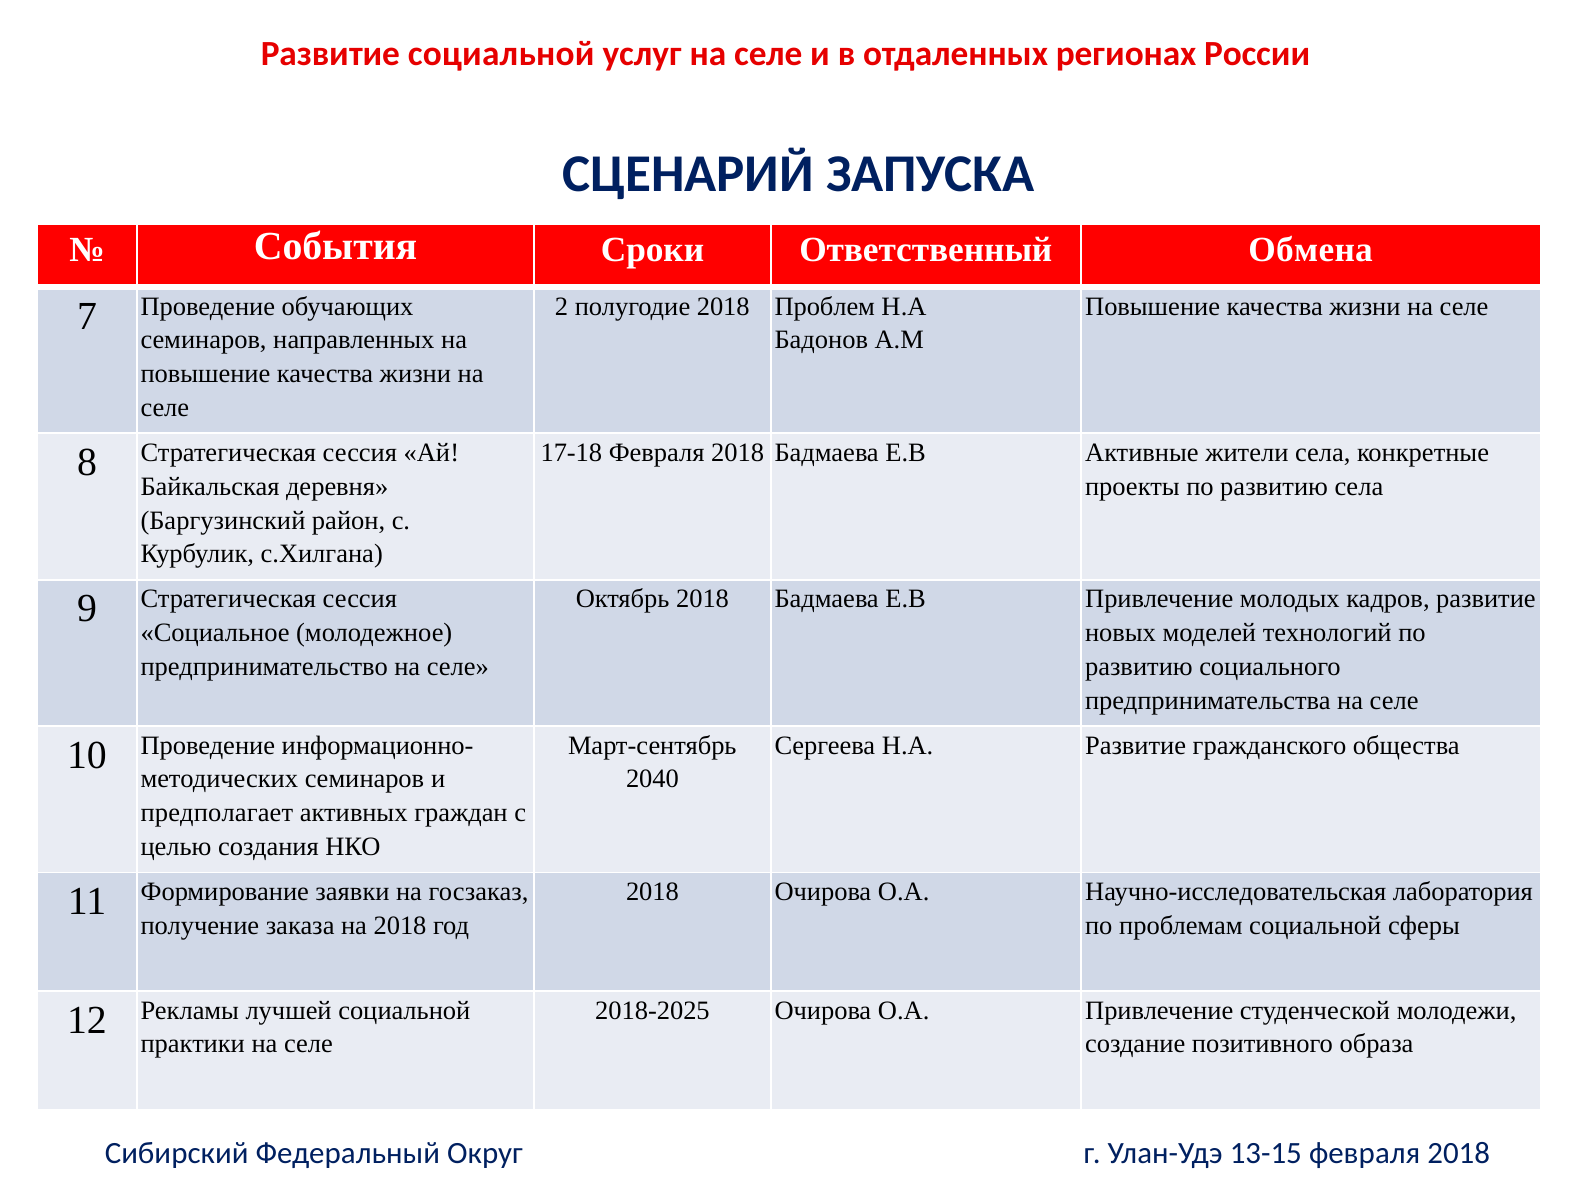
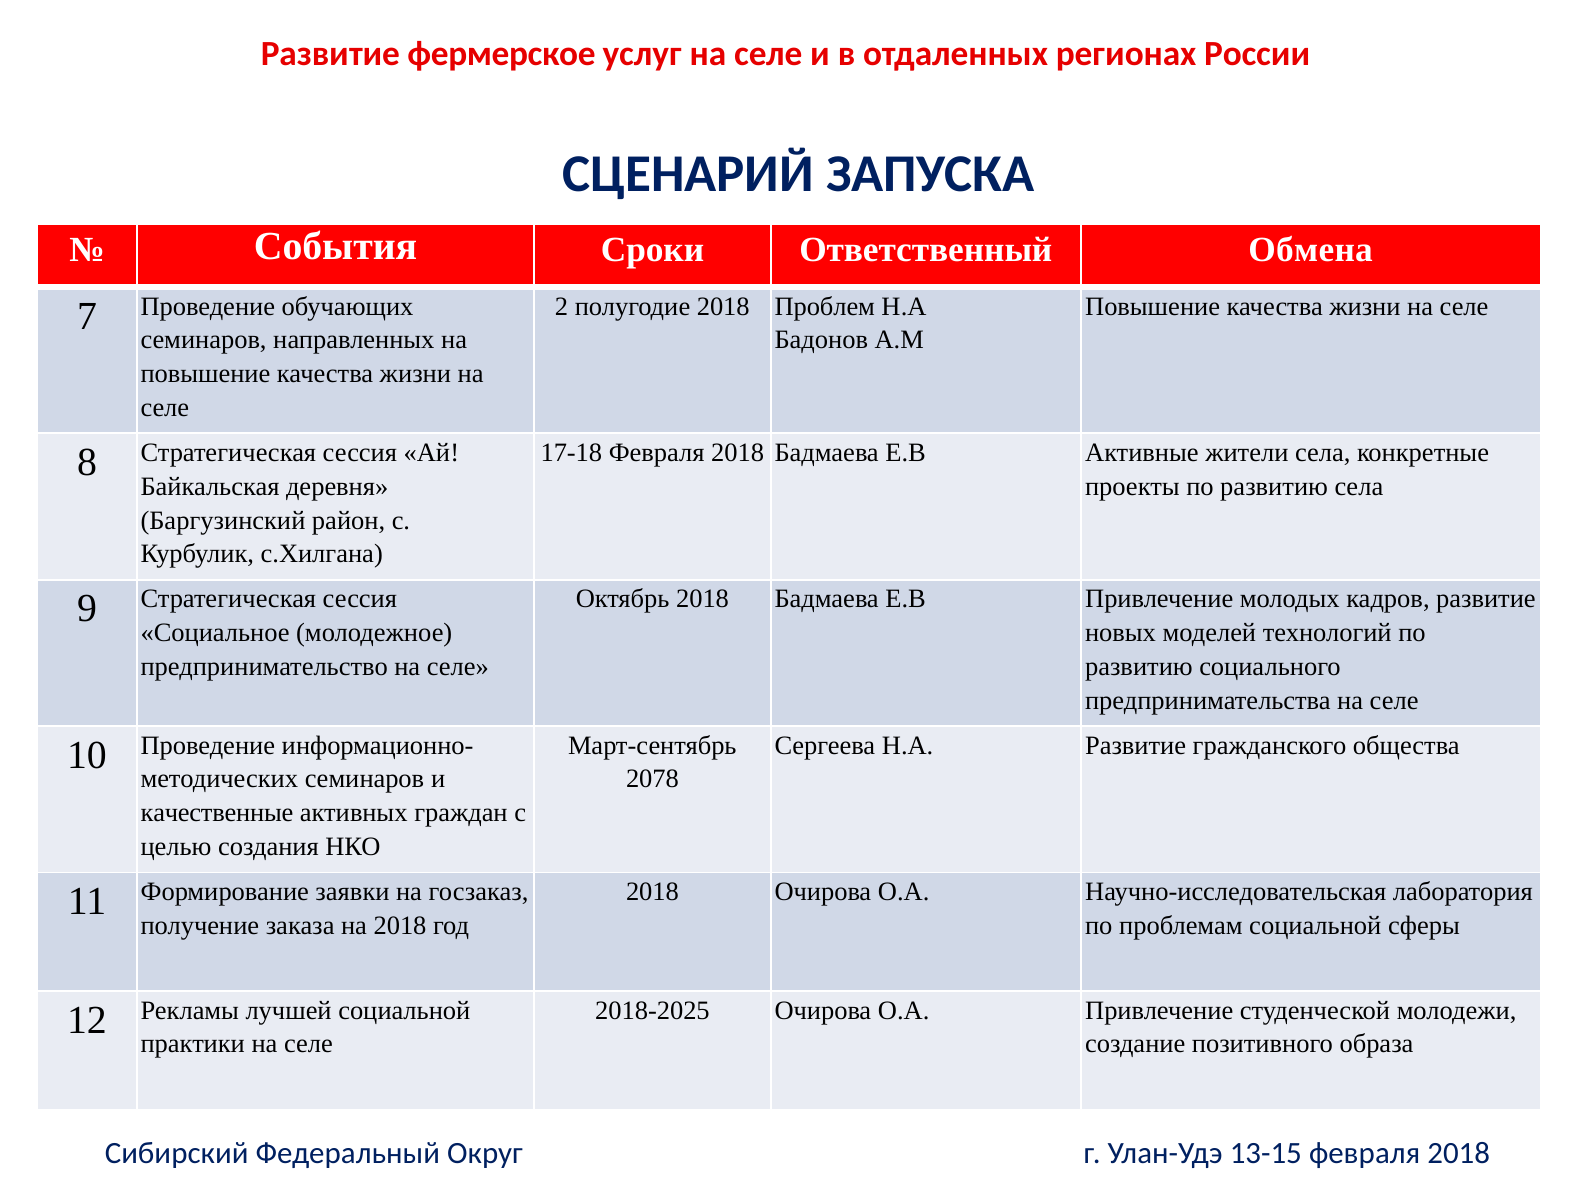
Развитие социальной: социальной -> фермерское
2040: 2040 -> 2078
предполагает: предполагает -> качественные
